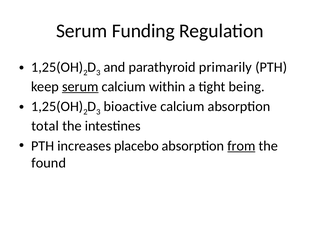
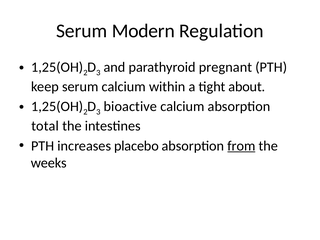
Funding: Funding -> Modern
primarily: primarily -> pregnant
serum at (80, 87) underline: present -> none
being: being -> about
found: found -> weeks
